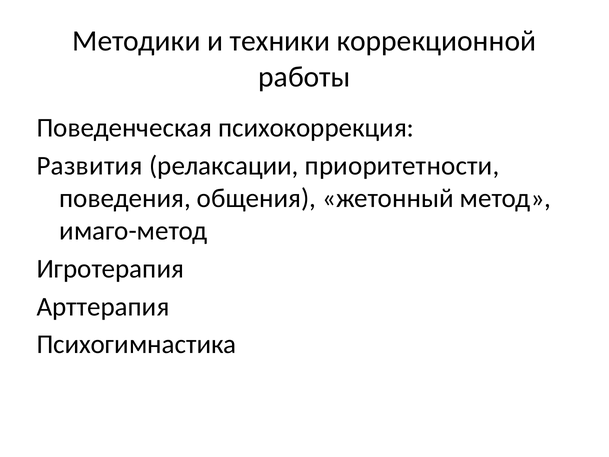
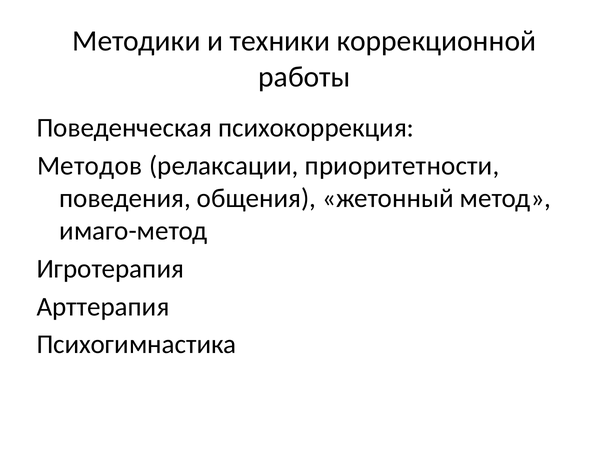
Развития: Развития -> Методов
